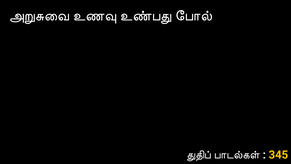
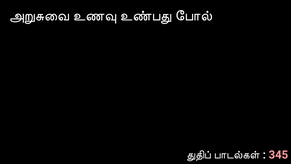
345 colour: yellow -> pink
